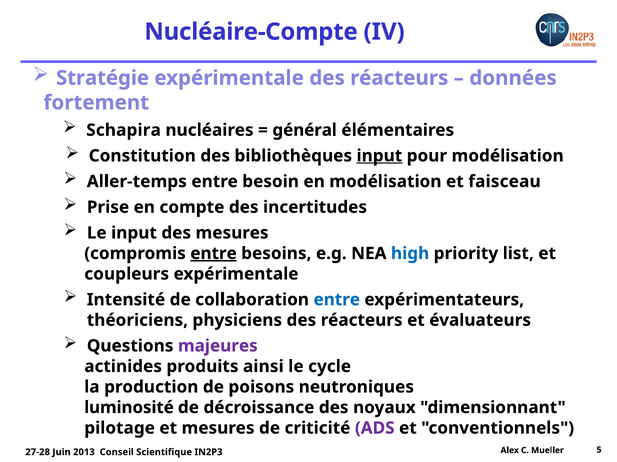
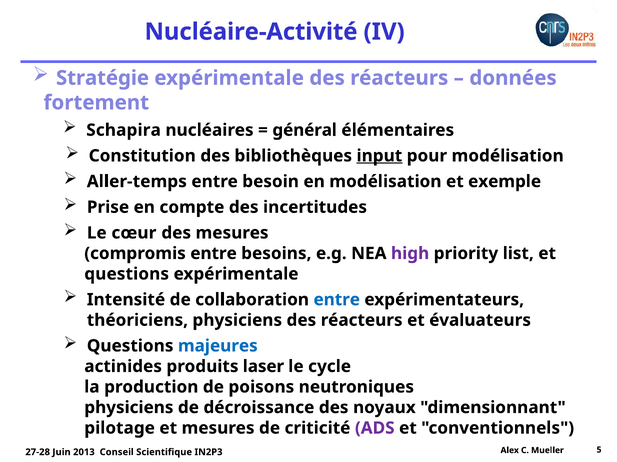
Nucléaire-Compte: Nucléaire-Compte -> Nucléaire-Activité
faisceau: faisceau -> exemple
Le input: input -> cœur
entre at (214, 254) underline: present -> none
high colour: blue -> purple
coupleurs at (127, 274): coupleurs -> questions
majeures colour: purple -> blue
ainsi: ainsi -> laser
luminosité at (129, 408): luminosité -> physiciens
